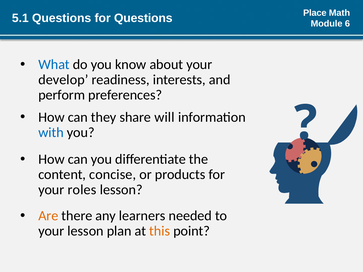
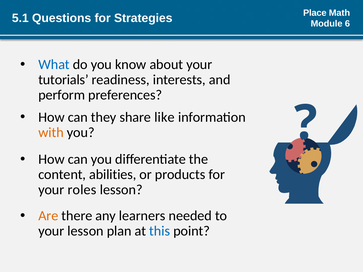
for Questions: Questions -> Strategies
develop: develop -> tutorials
will: will -> like
with colour: blue -> orange
concise: concise -> abilities
this colour: orange -> blue
